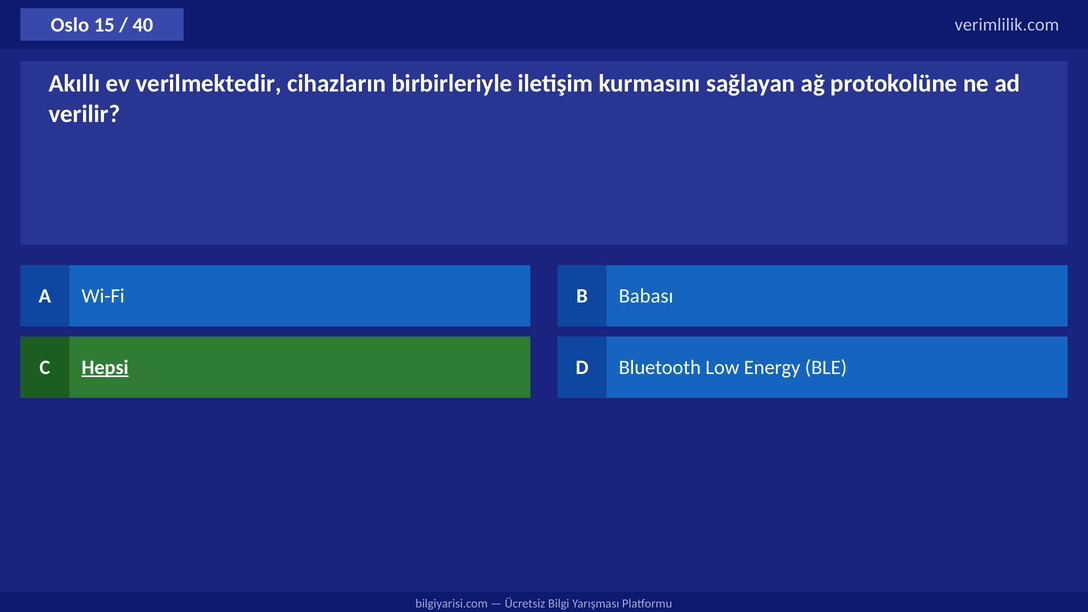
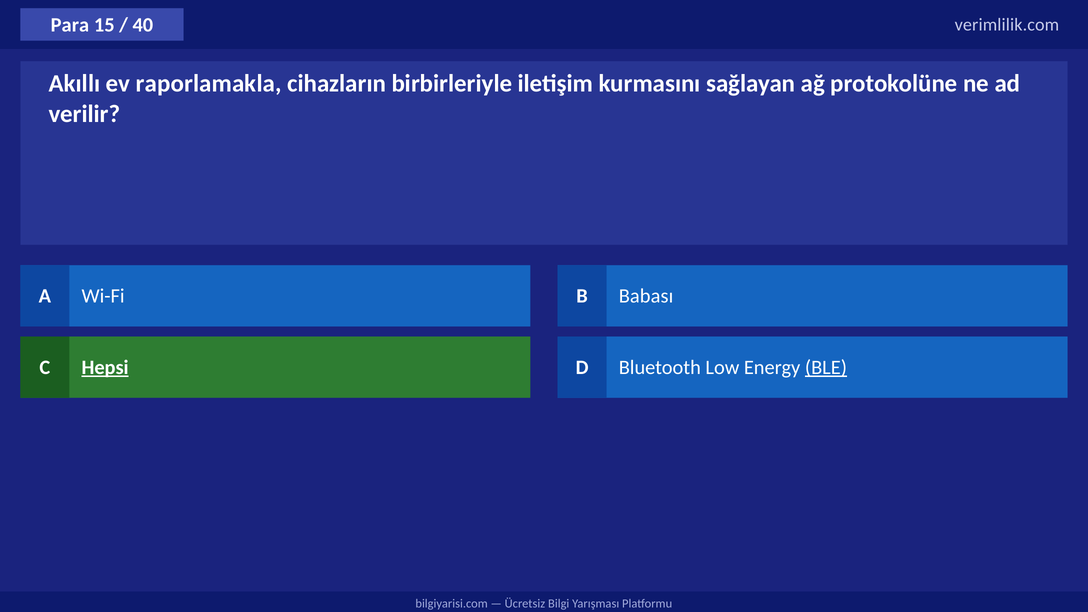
Oslo: Oslo -> Para
verilmektedir: verilmektedir -> raporlamakla
BLE underline: none -> present
